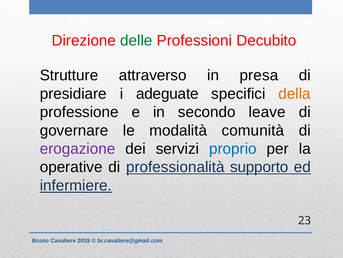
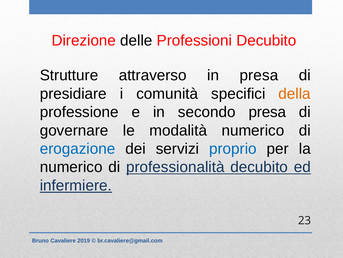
delle colour: green -> black
adeguate: adeguate -> comunità
secondo leave: leave -> presa
modalità comunità: comunità -> numerico
erogazione colour: purple -> blue
operative at (71, 167): operative -> numerico
professionalità supporto: supporto -> decubito
